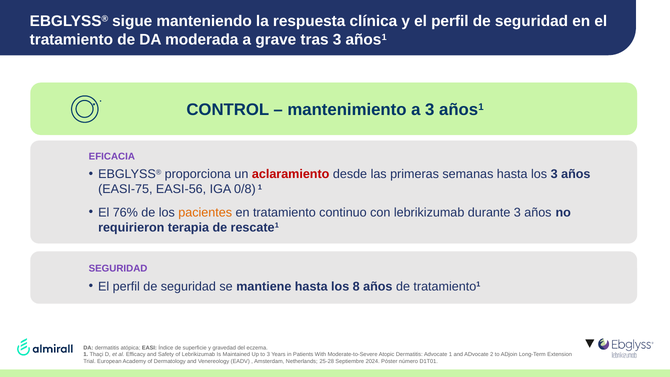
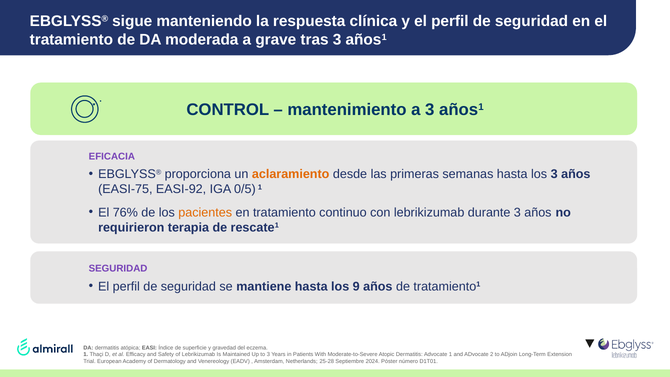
aclaramiento colour: red -> orange
EASI-56: EASI-56 -> EASI-92
0/8: 0/8 -> 0/5
8: 8 -> 9
